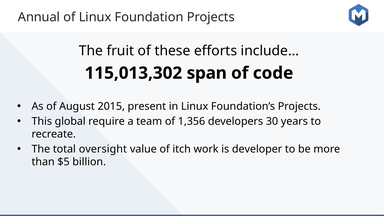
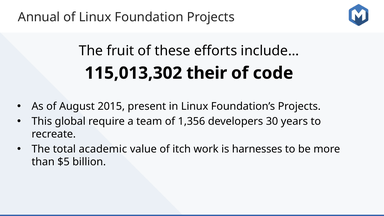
span: span -> their
oversight: oversight -> academic
developer: developer -> harnesses
